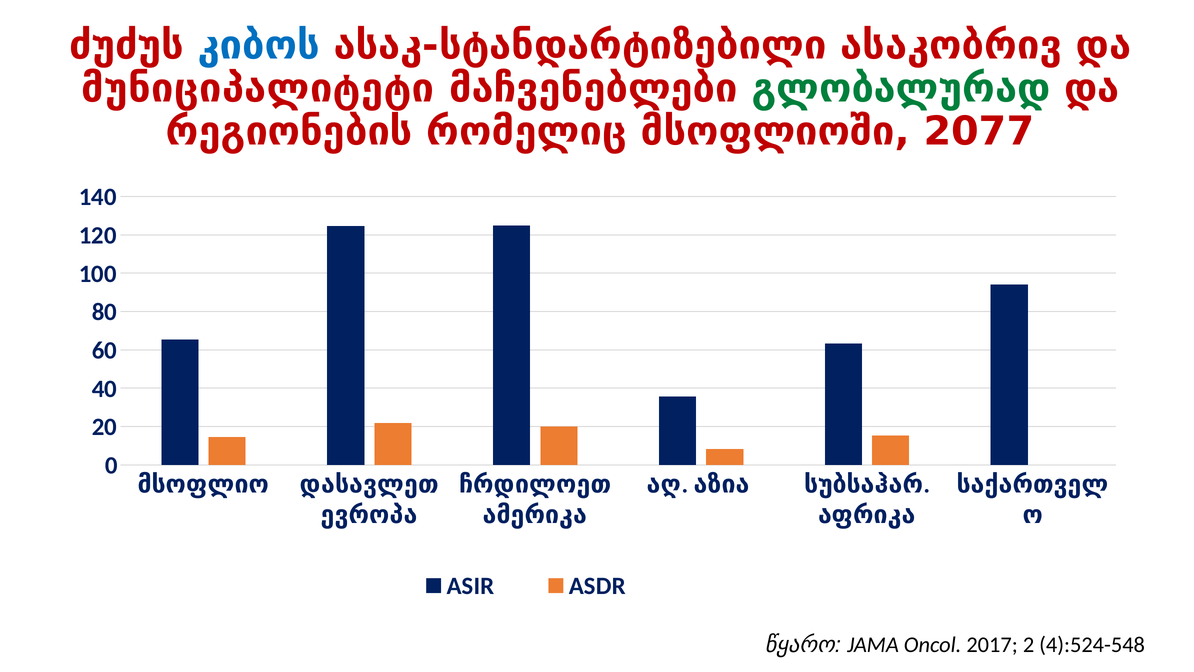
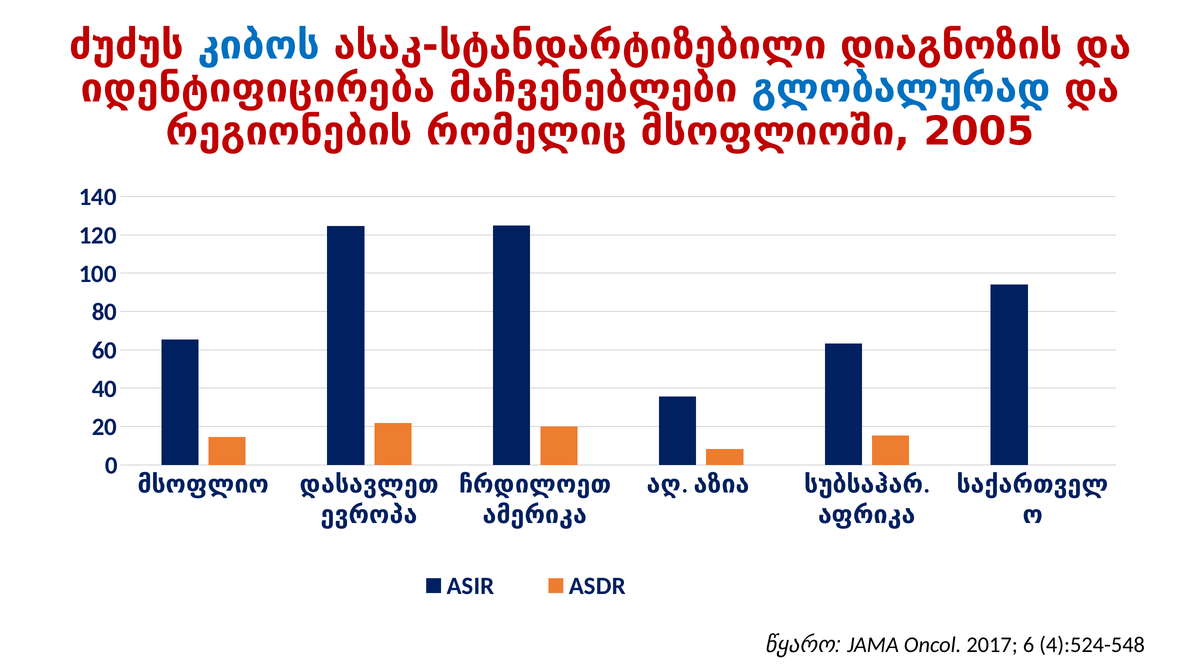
ასაკობრივ: ასაკობრივ -> დიაგნოზის
მუნიციპალიტეტი: მუნიციპალიტეტი -> იდენტიფიცირება
გლობალურად colour: green -> blue
2077: 2077 -> 2005
2: 2 -> 6
